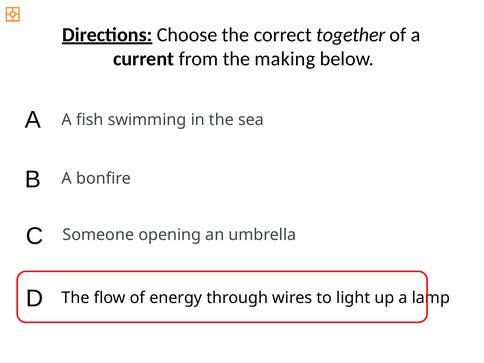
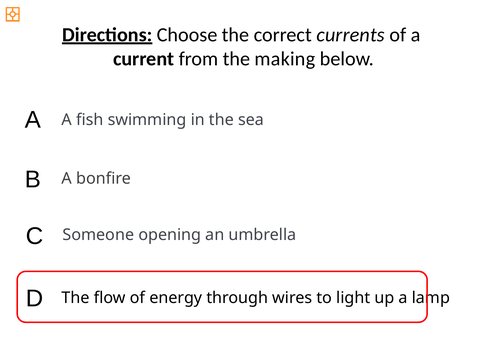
together: together -> currents
